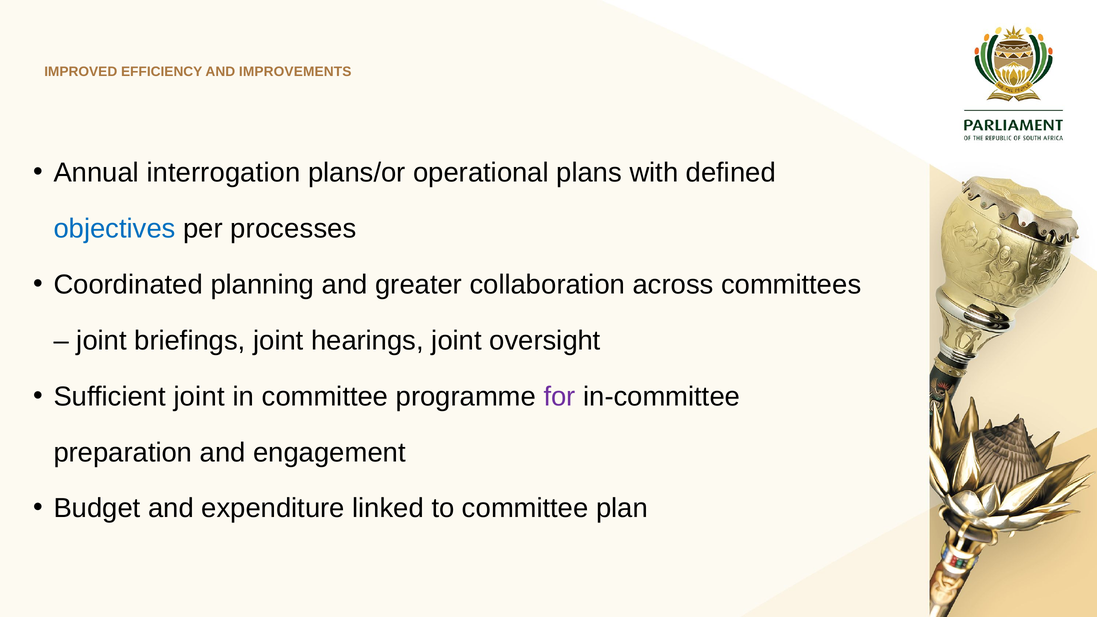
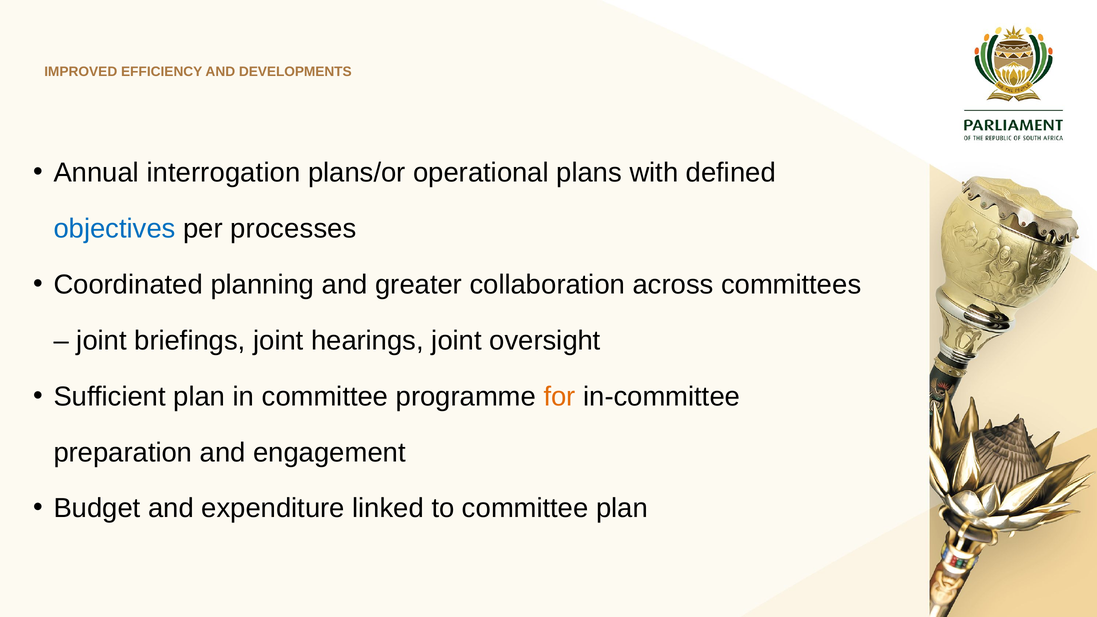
IMPROVEMENTS: IMPROVEMENTS -> DEVELOPMENTS
Sufficient joint: joint -> plan
for colour: purple -> orange
